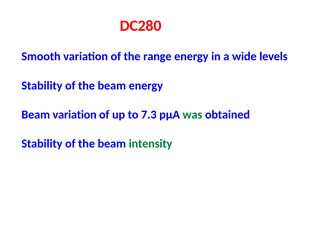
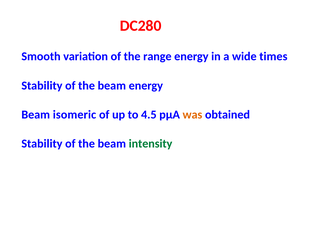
levels: levels -> times
Beam variation: variation -> isomeric
7.3: 7.3 -> 4.5
was colour: green -> orange
